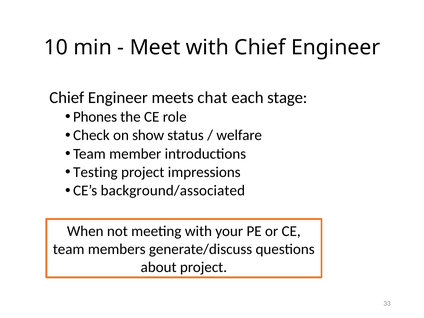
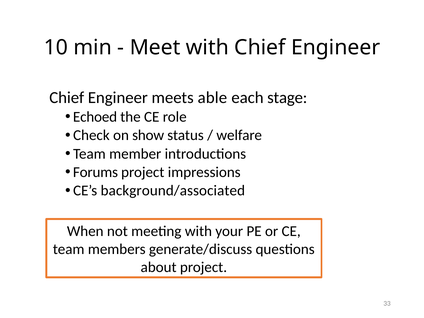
chat: chat -> able
Phones: Phones -> Echoed
Testing: Testing -> Forums
